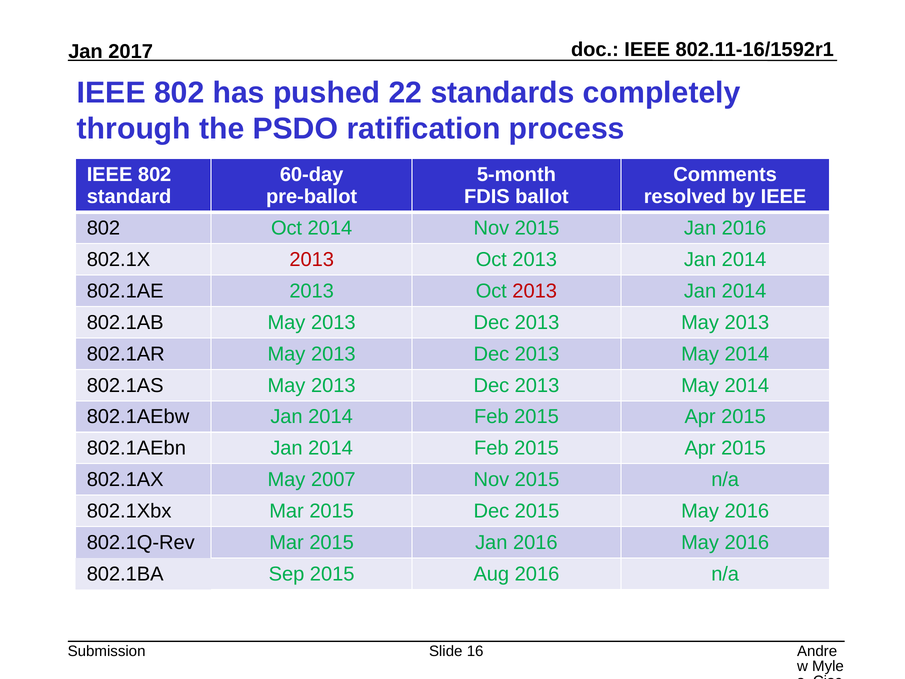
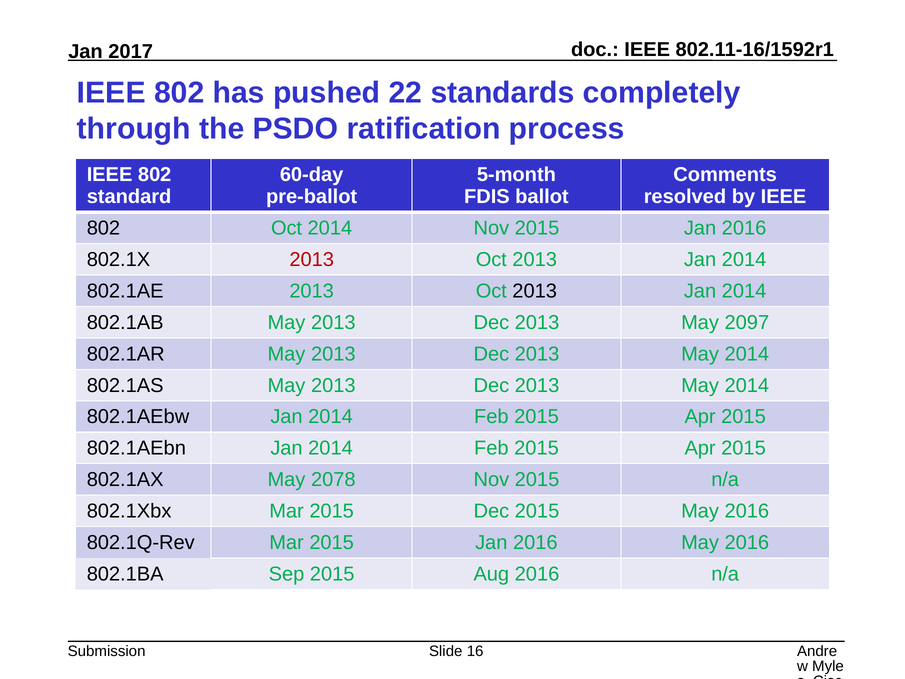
2013 at (535, 291) colour: red -> black
2013 May 2013: 2013 -> 2097
2007: 2007 -> 2078
